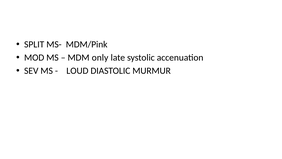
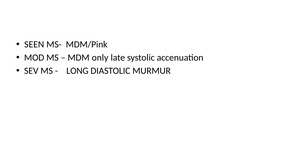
SPLIT: SPLIT -> SEEN
LOUD: LOUD -> LONG
